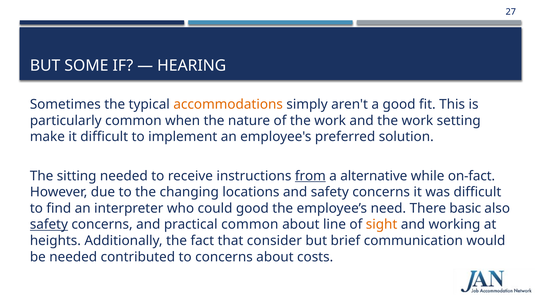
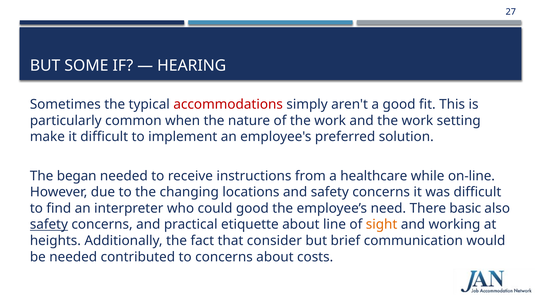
accommodations colour: orange -> red
sitting: sitting -> began
from underline: present -> none
alternative: alternative -> healthcare
on-fact: on-fact -> on-line
practical common: common -> etiquette
